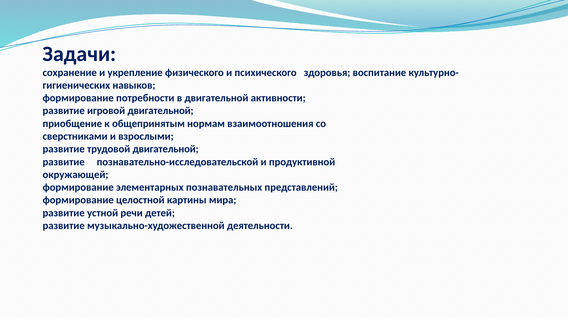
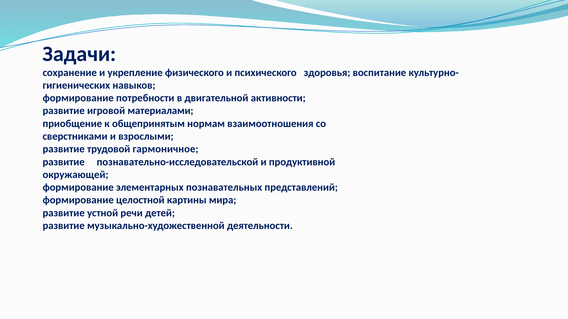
игровой двигательной: двигательной -> материалами
трудовой двигательной: двигательной -> гармоничное
